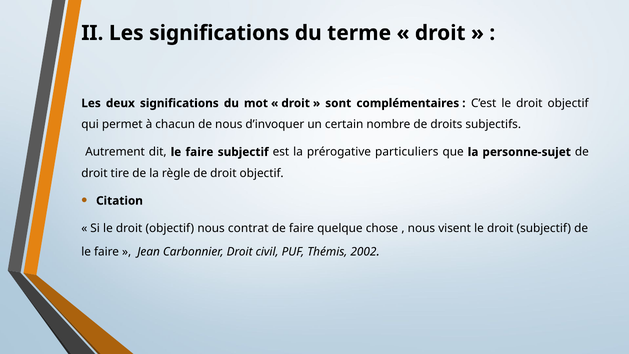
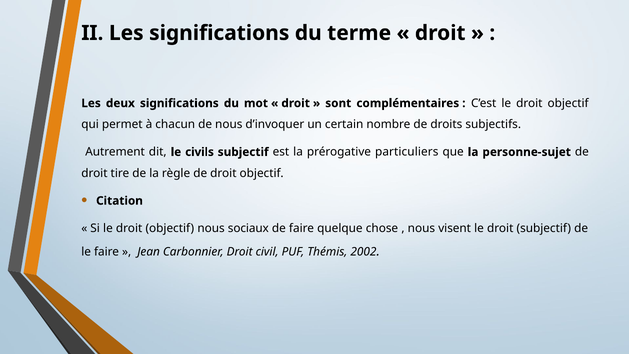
dit le faire: faire -> civils
contrat: contrat -> sociaux
